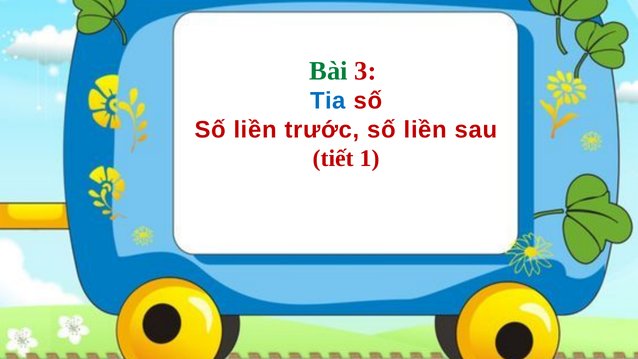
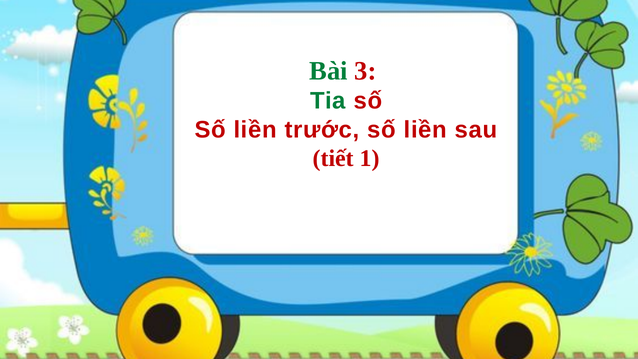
Tia colour: blue -> green
